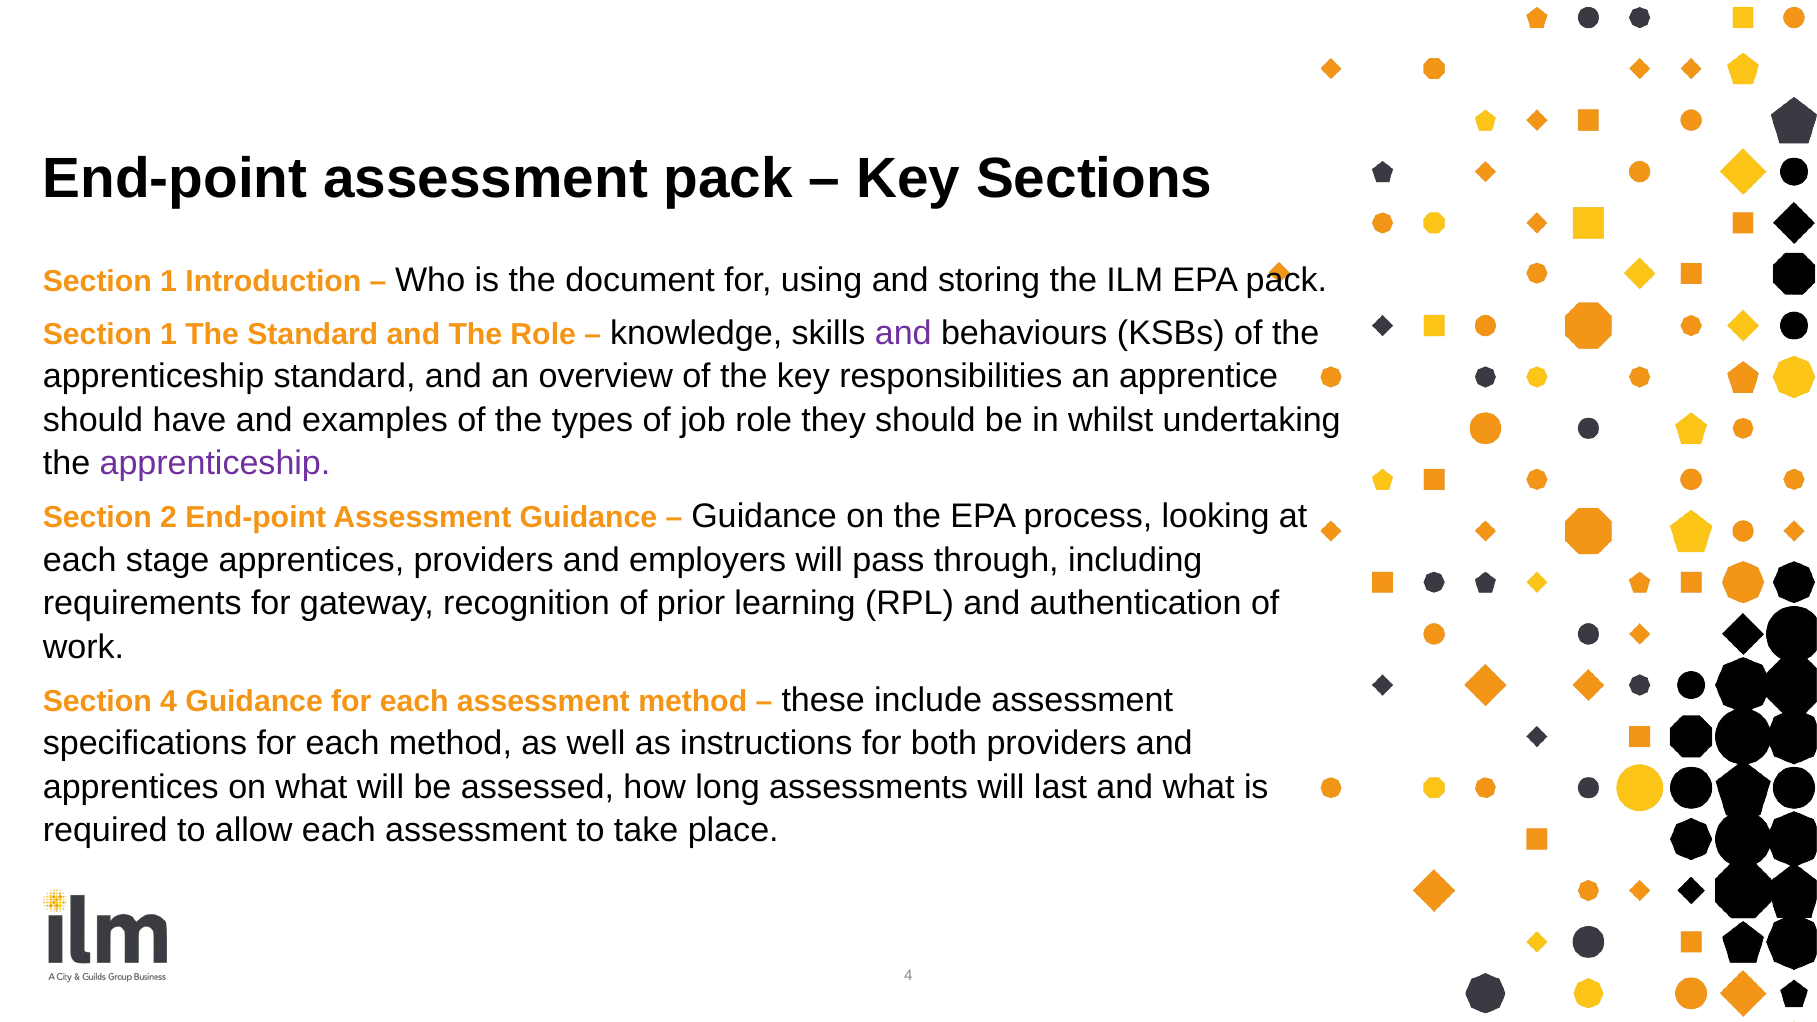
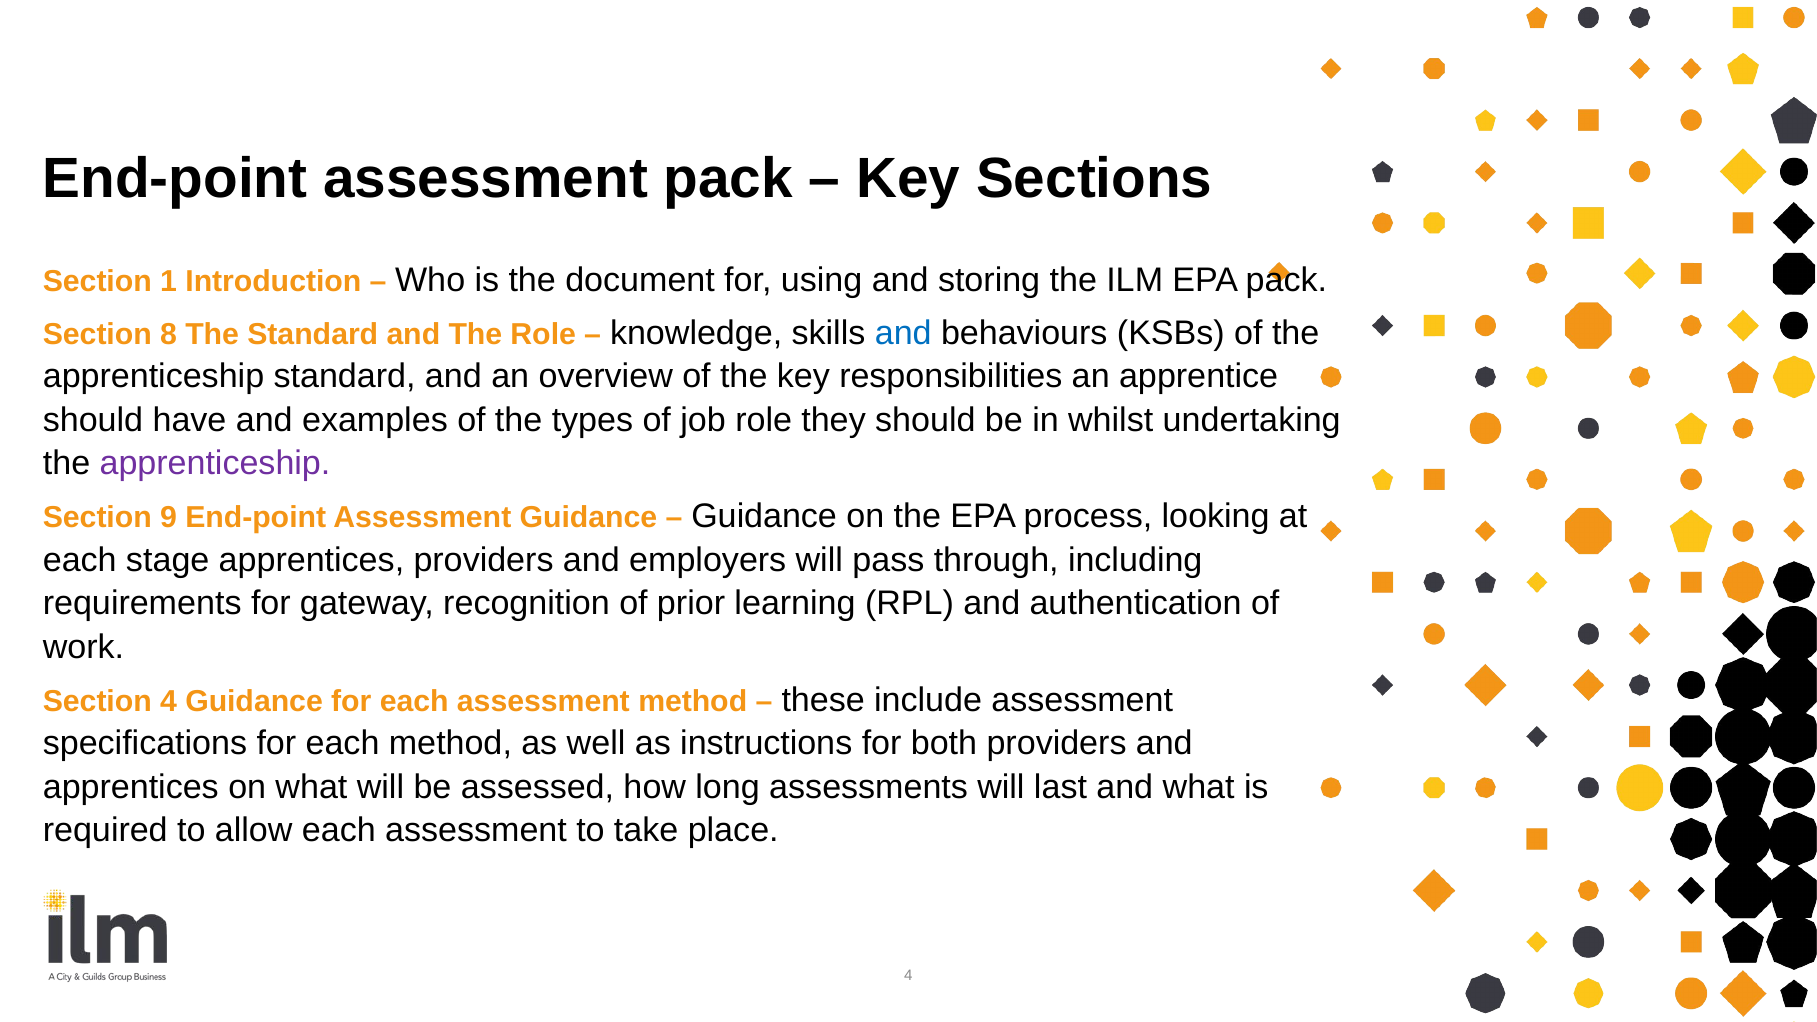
1 at (169, 334): 1 -> 8
and at (903, 333) colour: purple -> blue
2: 2 -> 9
